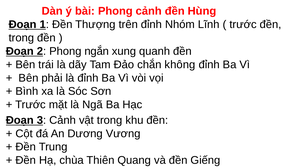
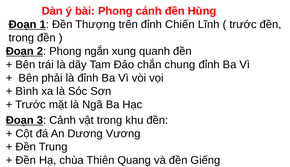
Nhóm: Nhóm -> Chiến
không: không -> chung
